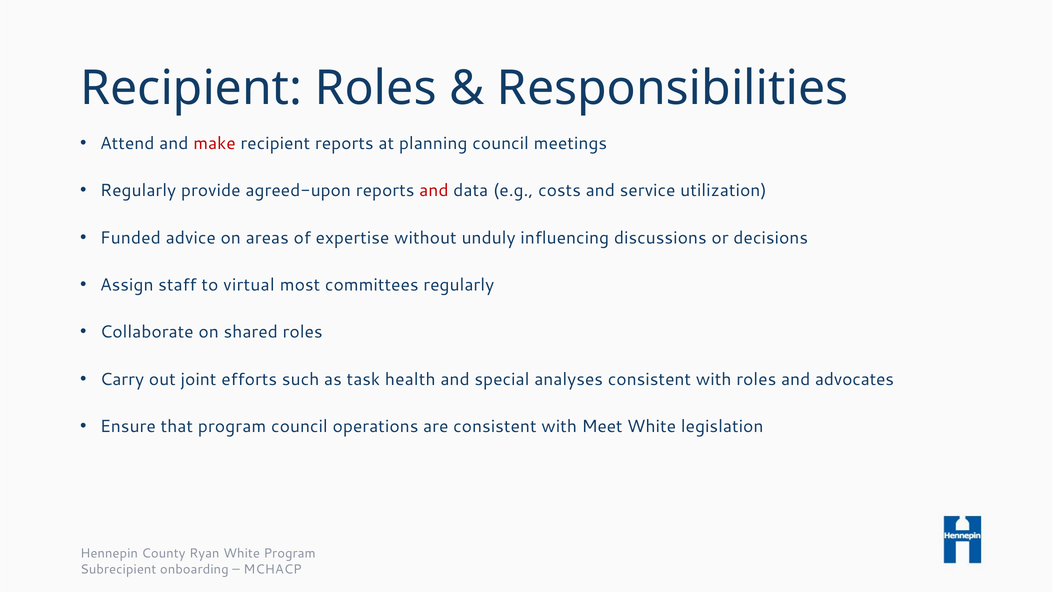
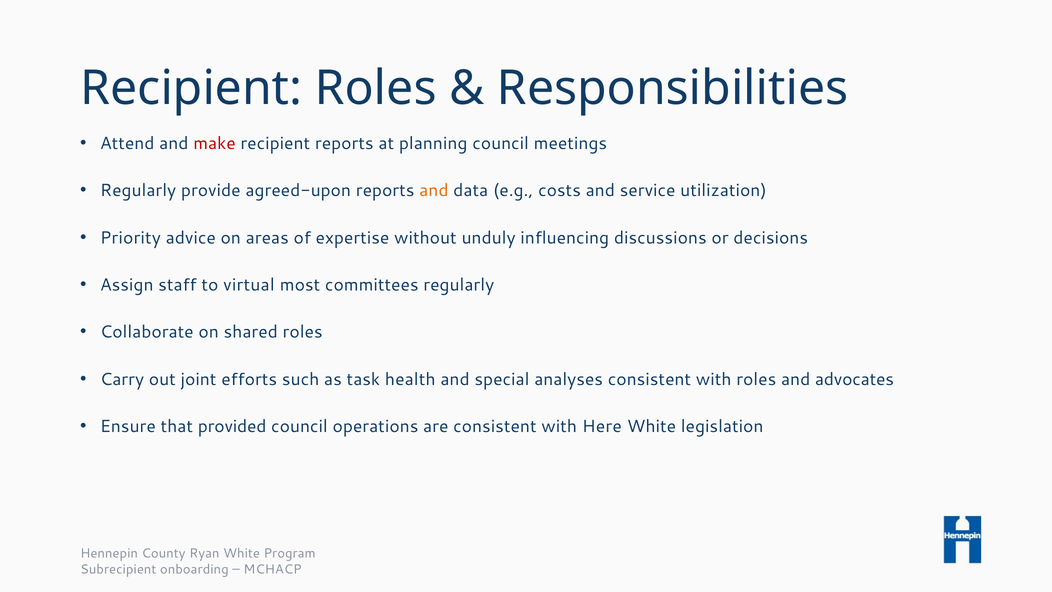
and at (434, 191) colour: red -> orange
Funded: Funded -> Priority
that program: program -> provided
Meet: Meet -> Here
